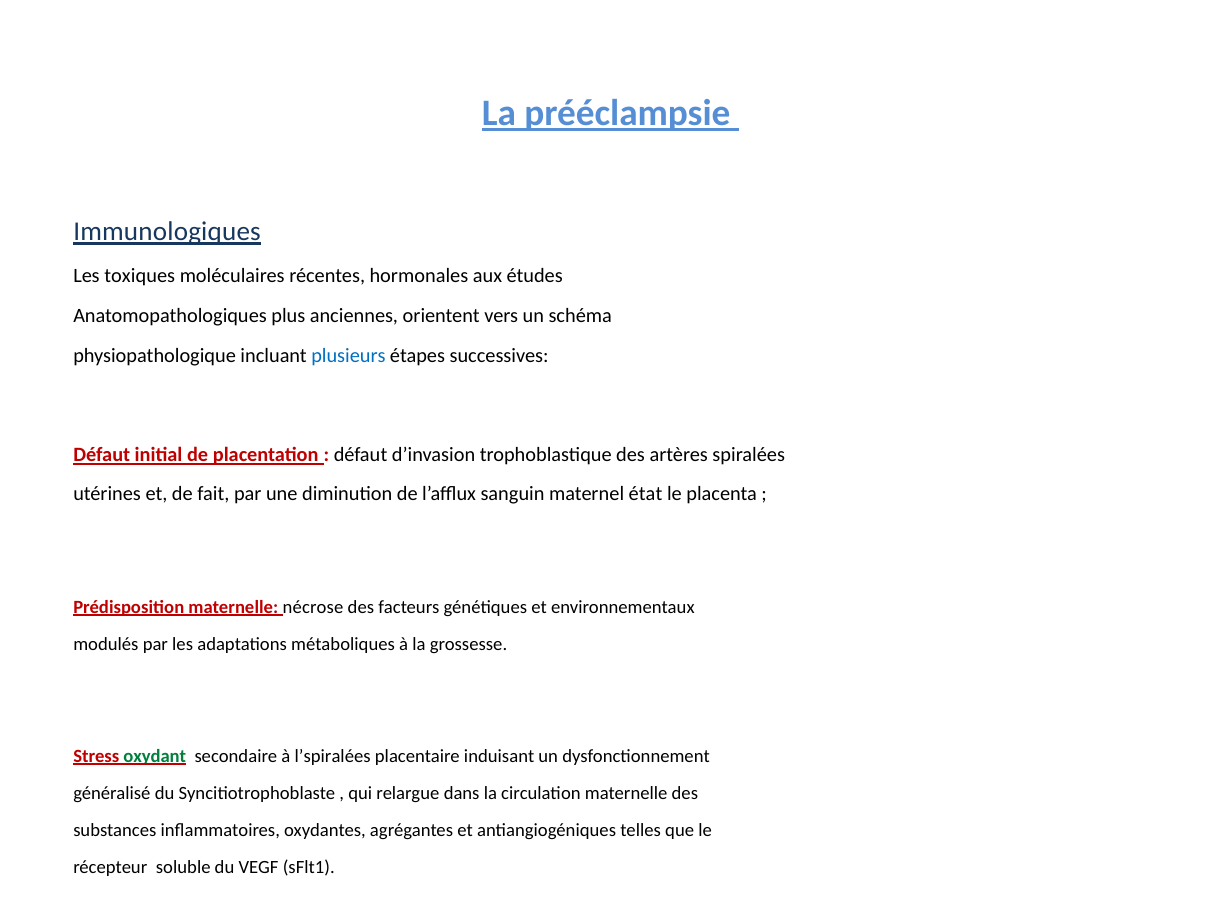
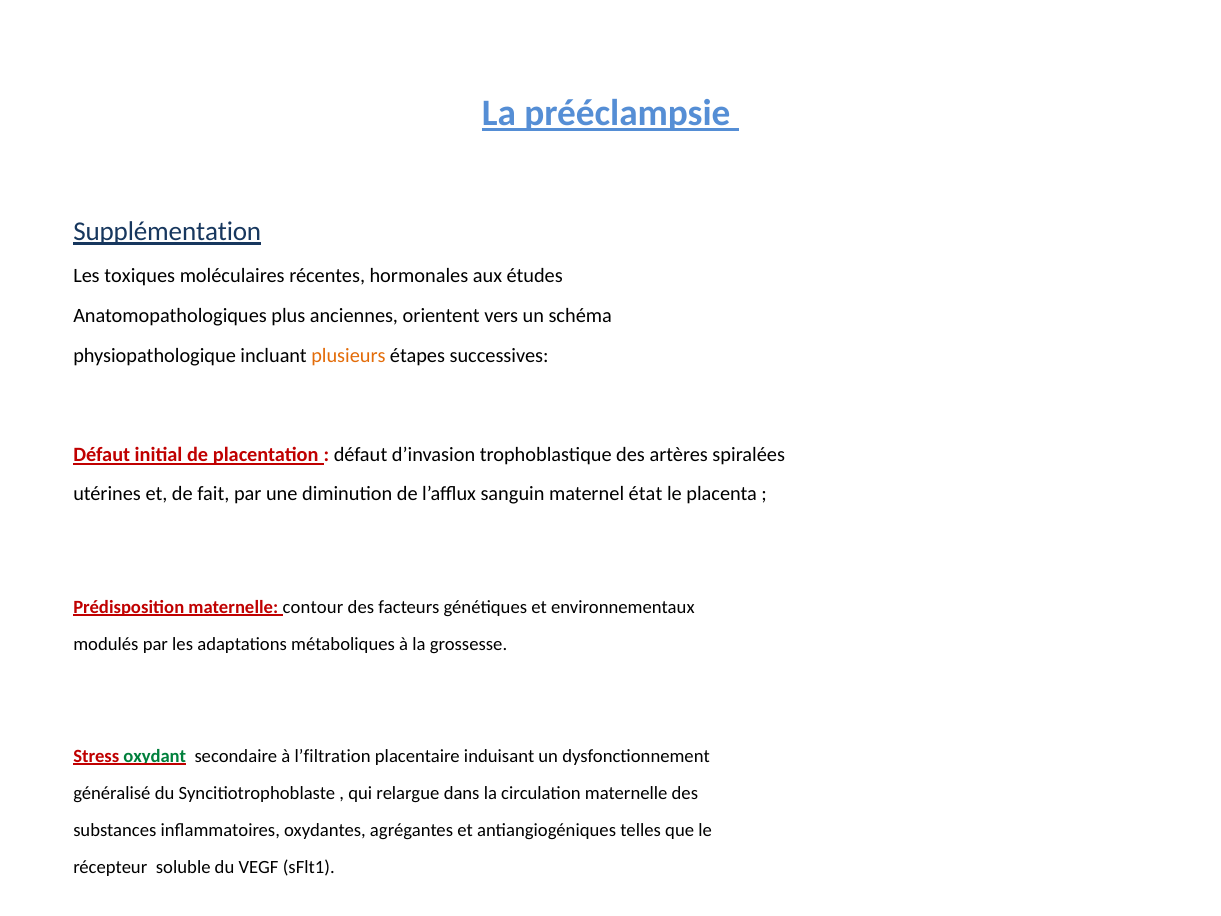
Immunologiques: Immunologiques -> Supplémentation
plusieurs colour: blue -> orange
nécrose: nécrose -> contour
l’spiralées: l’spiralées -> l’filtration
